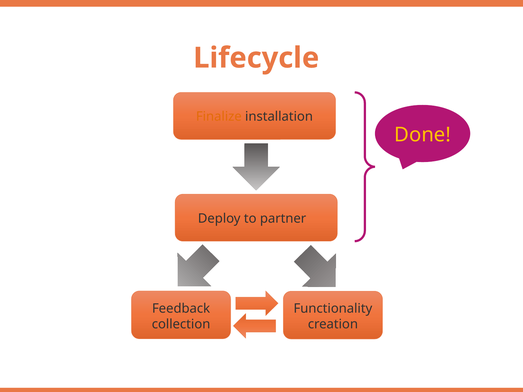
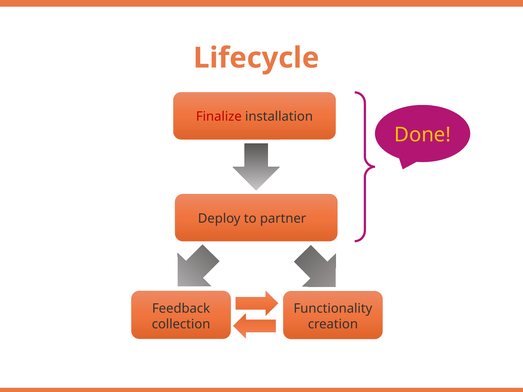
Finalize colour: orange -> red
